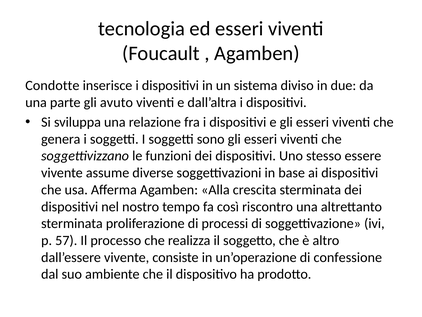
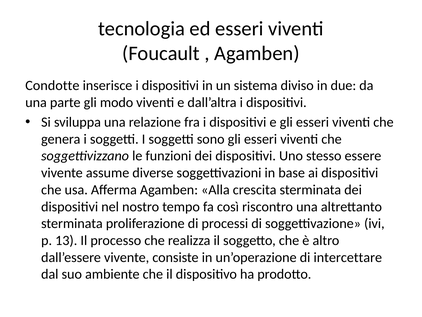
avuto: avuto -> modo
57: 57 -> 13
confessione: confessione -> intercettare
